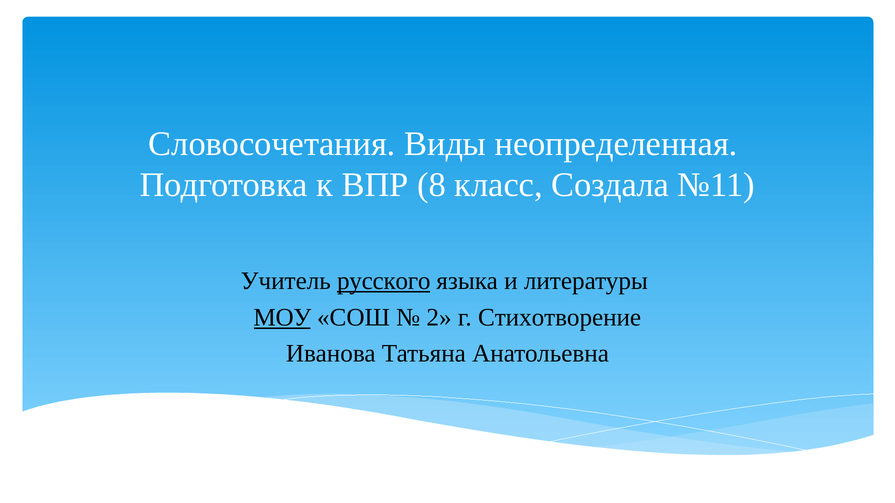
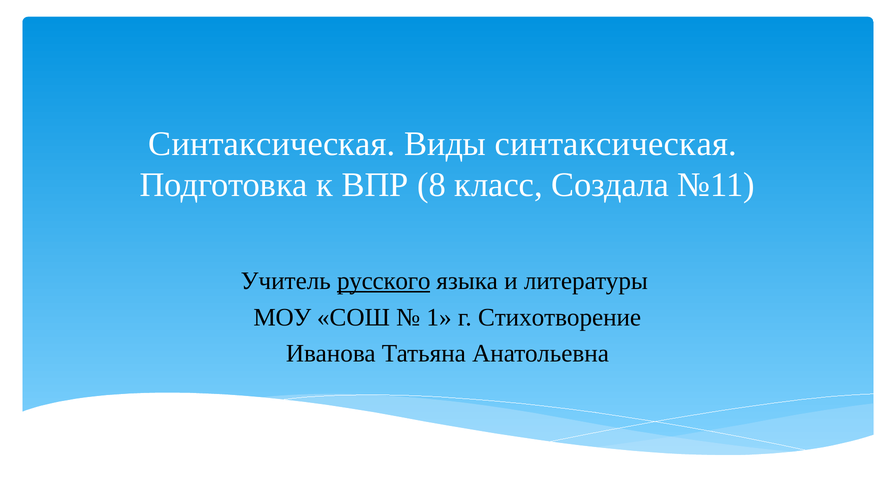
Словосочетания at (272, 144): Словосочетания -> Синтаксическая
Виды неопределенная: неопределенная -> синтаксическая
МОУ underline: present -> none
2: 2 -> 1
